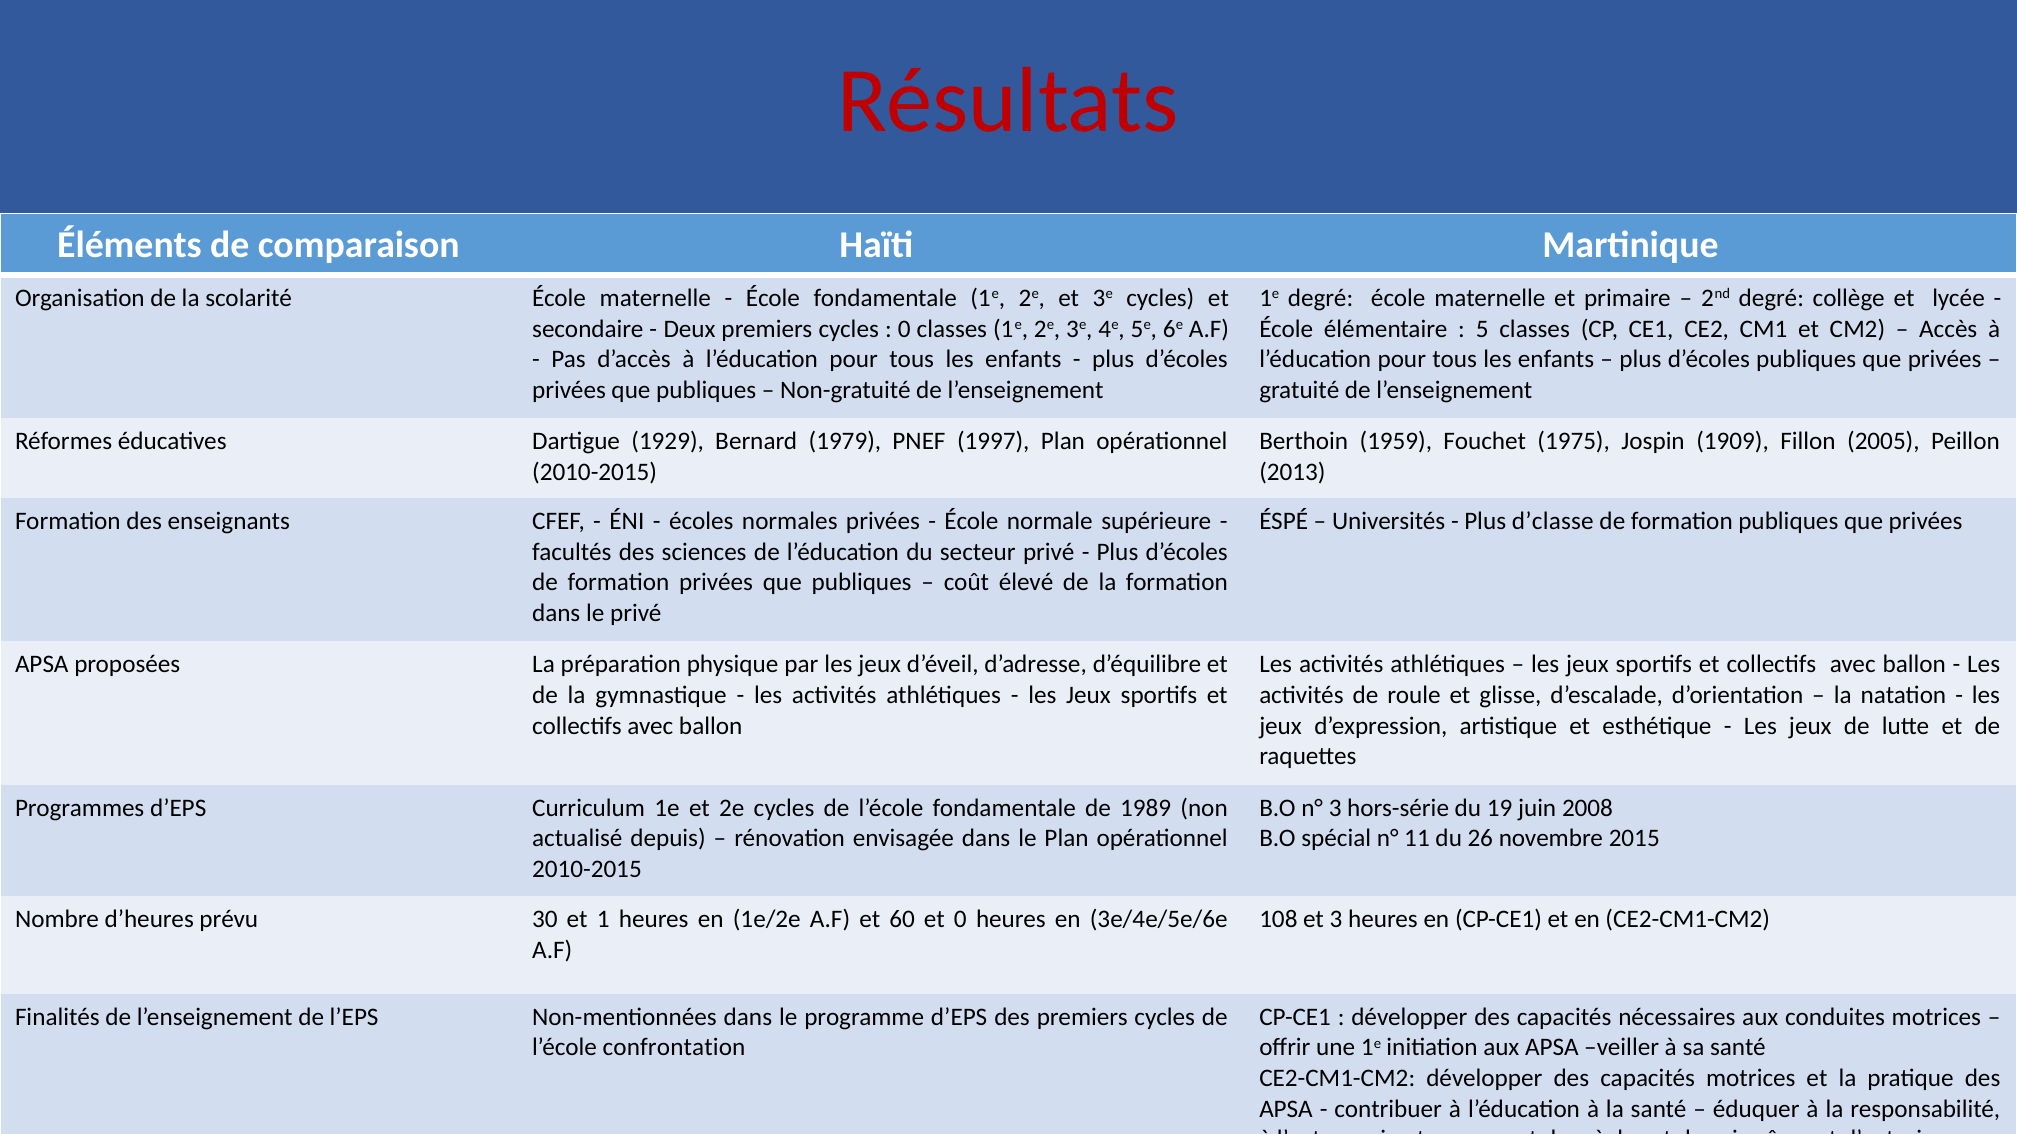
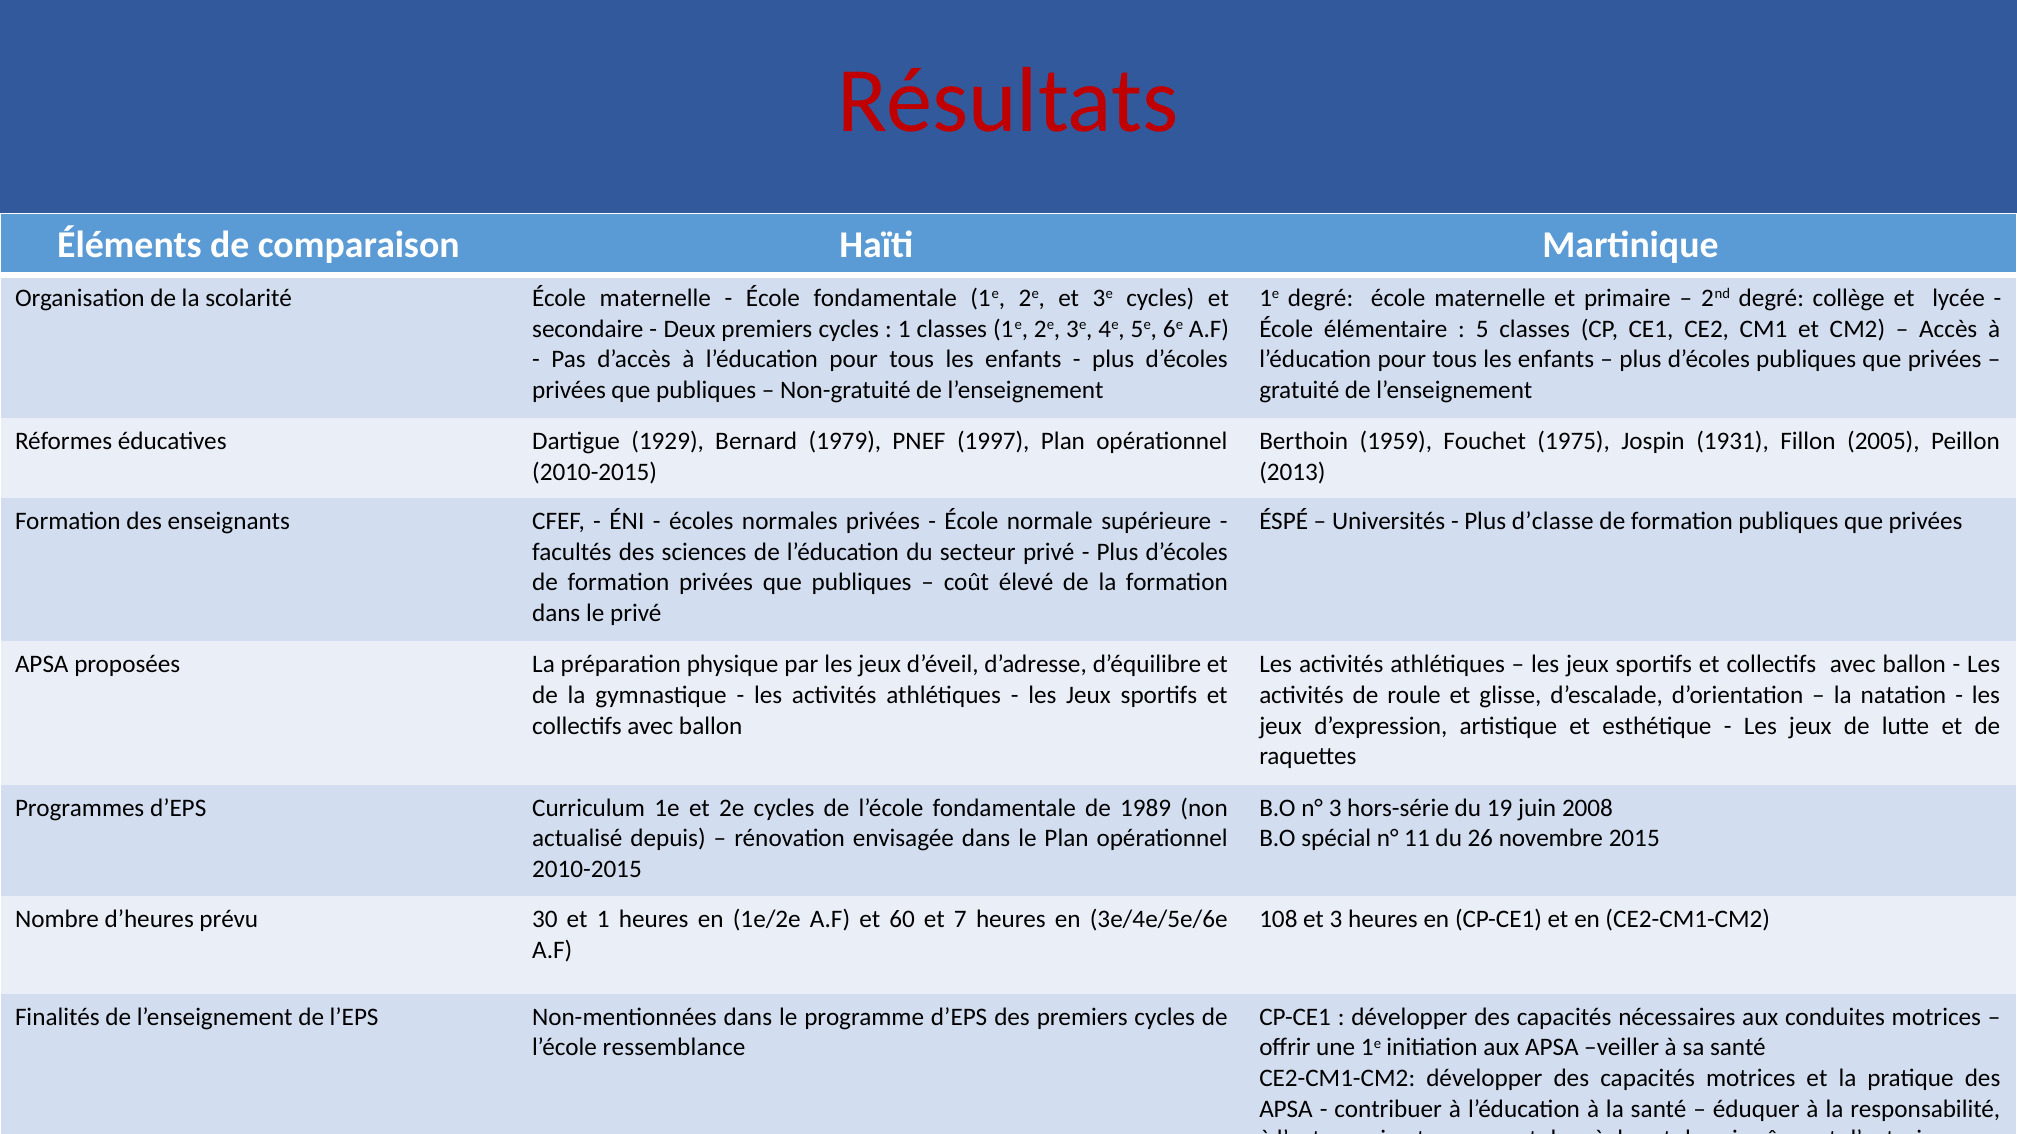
0 at (904, 329): 0 -> 1
1909: 1909 -> 1931
et 0: 0 -> 7
confrontation: confrontation -> ressemblance
